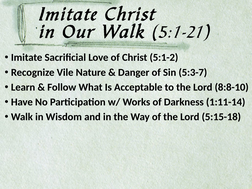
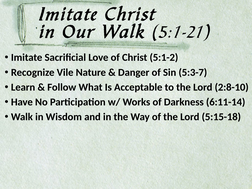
8:8-10: 8:8-10 -> 2:8-10
1:11-14: 1:11-14 -> 6:11-14
